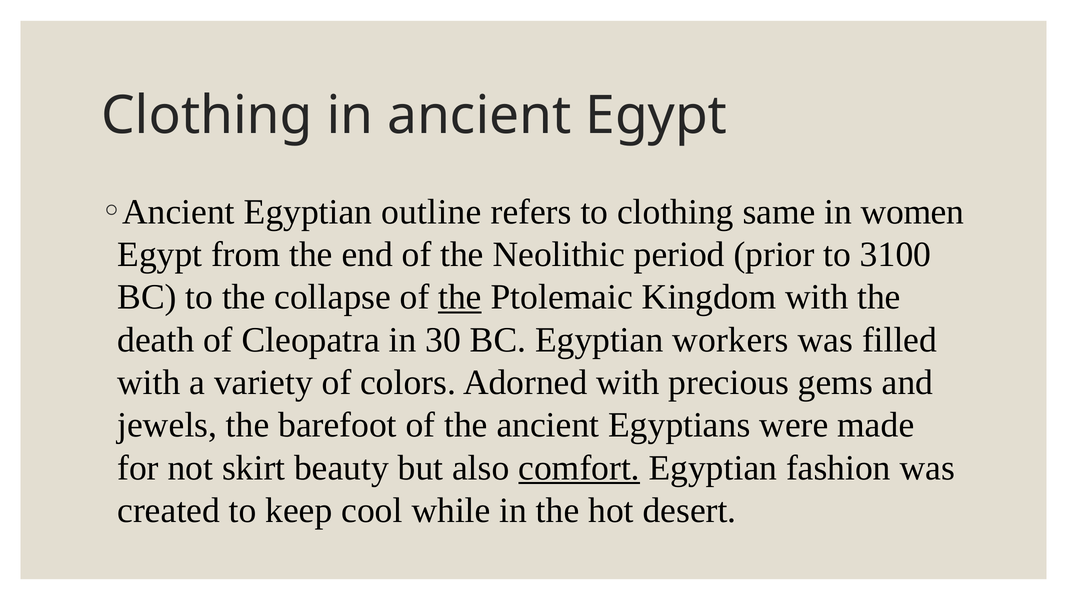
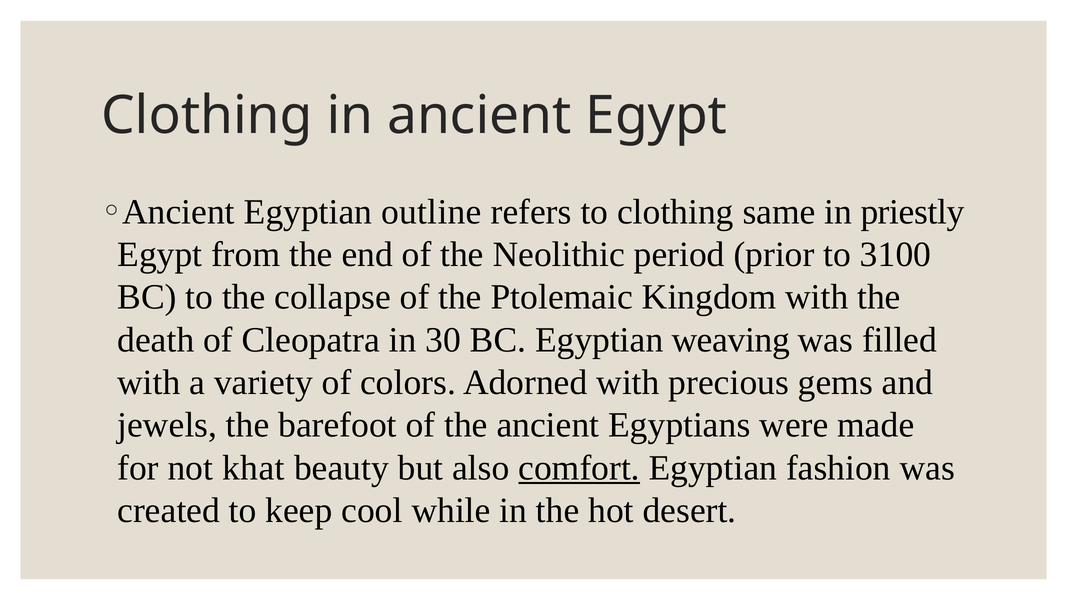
women: women -> priestly
the at (460, 297) underline: present -> none
workers: workers -> weaving
skirt: skirt -> khat
